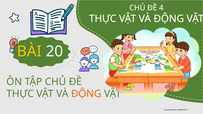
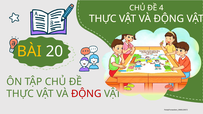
ĐỘNG at (86, 94) colour: orange -> red
